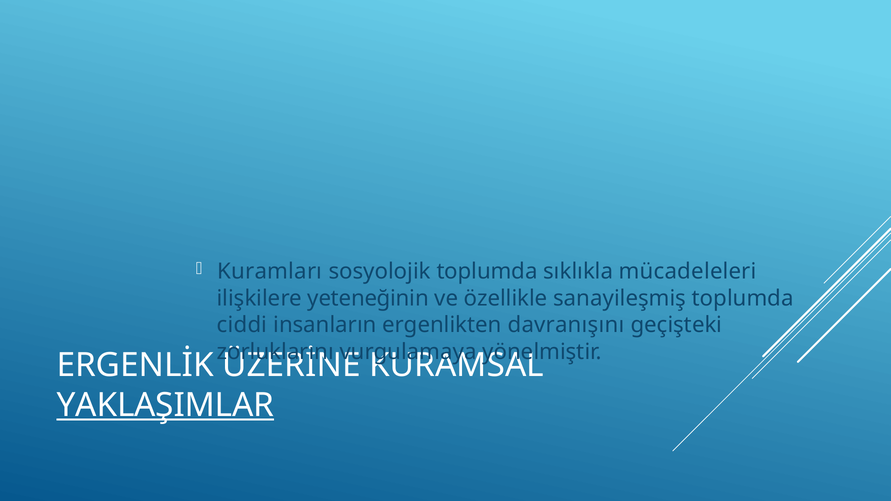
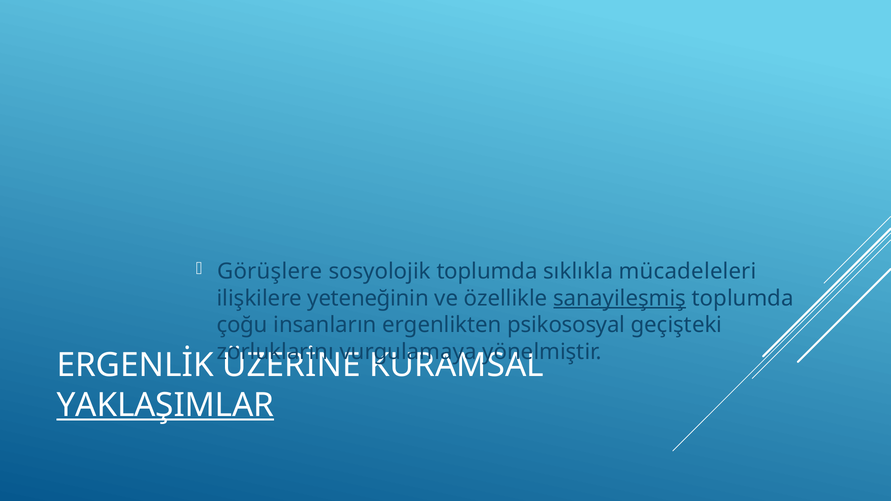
Kuramları: Kuramları -> Görüşlere
sanayileşmiş underline: none -> present
ciddi: ciddi -> çoğu
davranışını: davranışını -> psikososyal
